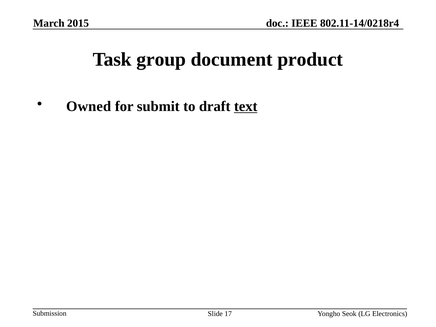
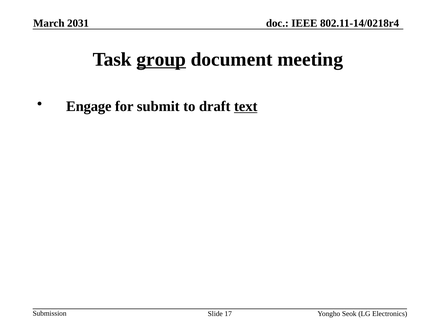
2015: 2015 -> 2031
group underline: none -> present
product: product -> meeting
Owned: Owned -> Engage
